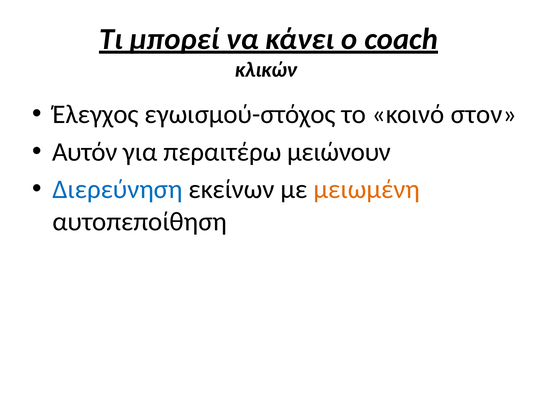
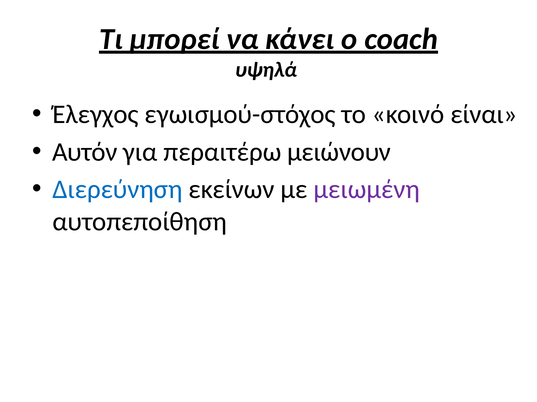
κλικών: κλικών -> υψηλά
στον: στον -> είναι
μειωμένη colour: orange -> purple
